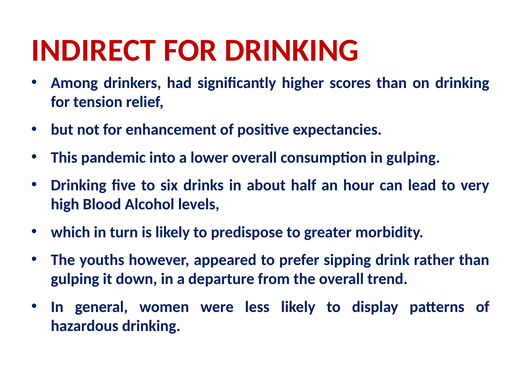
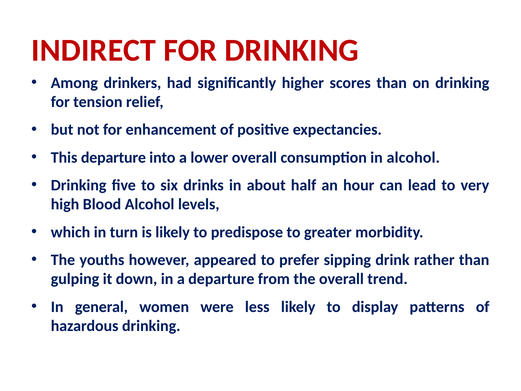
This pandemic: pandemic -> departure
in gulping: gulping -> alcohol
